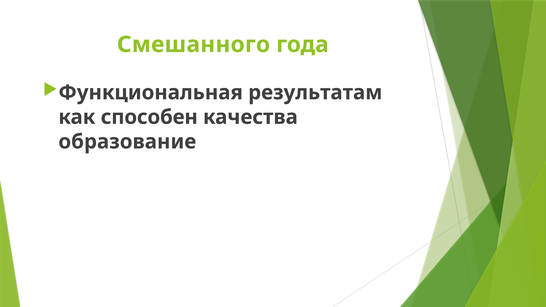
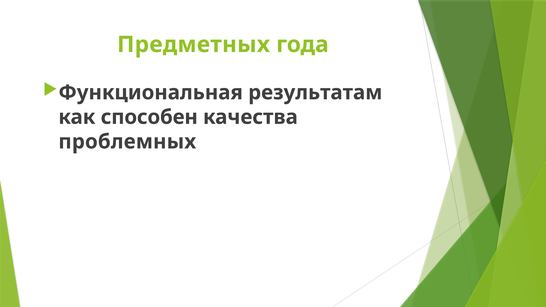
Смешанного: Смешанного -> Предметных
образование: образование -> проблемных
